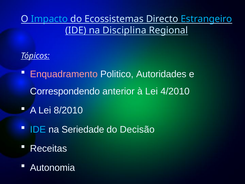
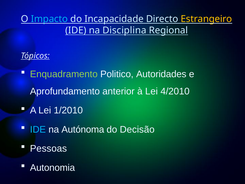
Ecossistemas: Ecossistemas -> Incapacidade
Estrangeiro colour: light blue -> yellow
Enquadramento colour: pink -> light green
Correspondendo: Correspondendo -> Aprofundamento
8/2010: 8/2010 -> 1/2010
Seriedade: Seriedade -> Autónoma
Receitas: Receitas -> Pessoas
